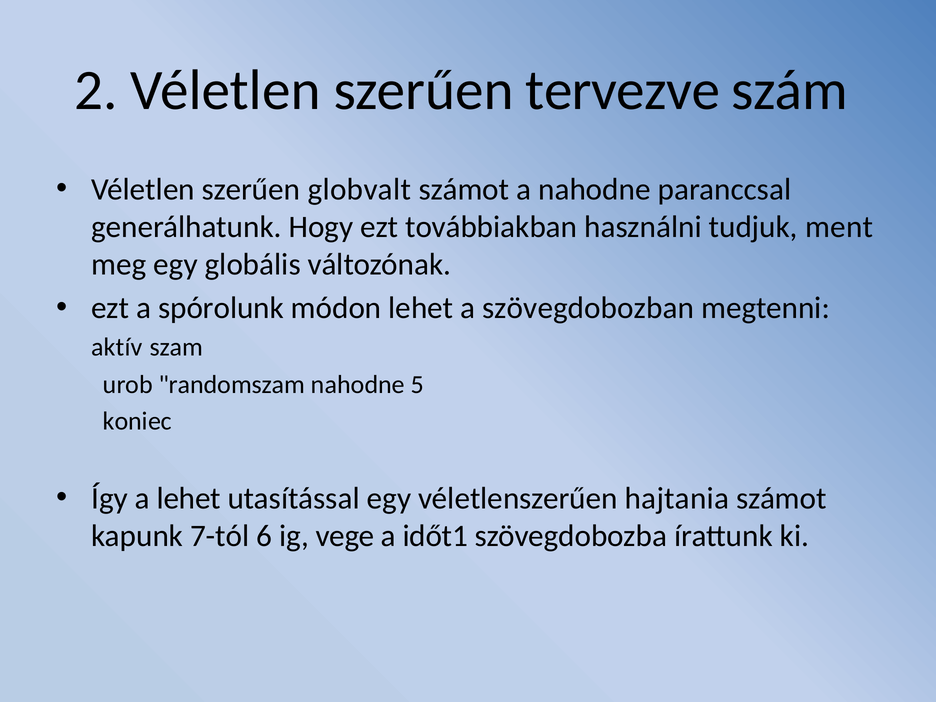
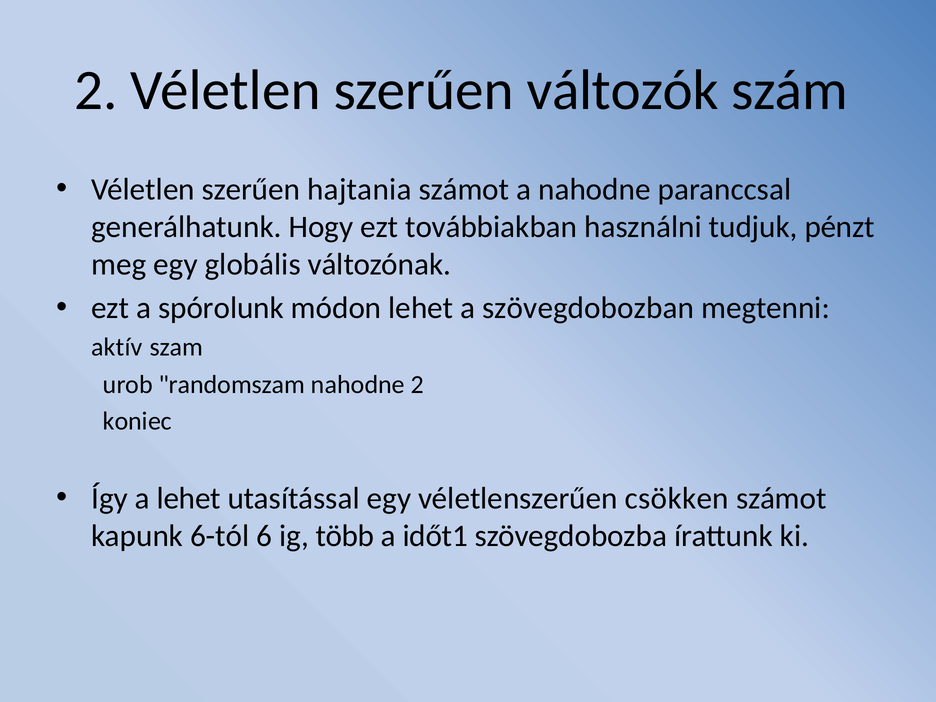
tervezve: tervezve -> változók
globvalt: globvalt -> hajtania
ment: ment -> pénzt
nahodne 5: 5 -> 2
hajtania: hajtania -> csökken
7-tól: 7-tól -> 6-tól
vege: vege -> több
